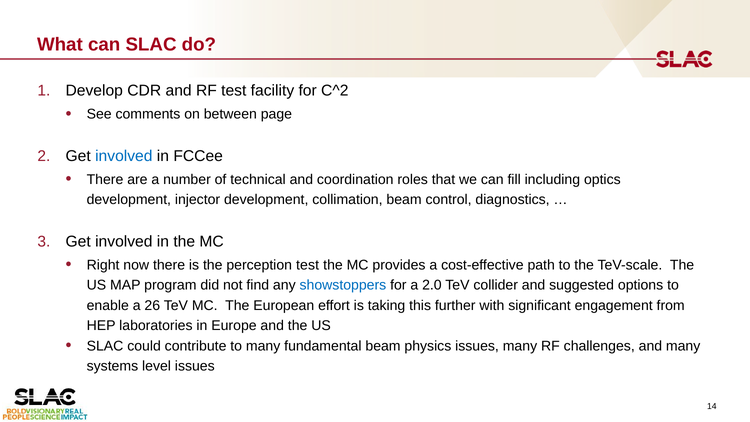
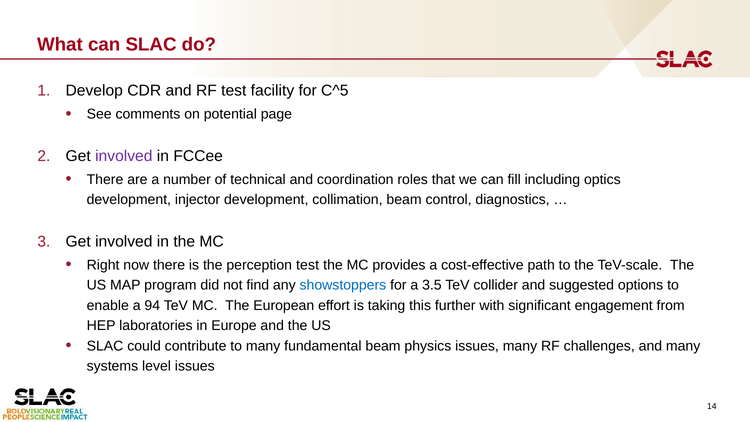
C^2: C^2 -> C^5
between: between -> potential
involved at (124, 156) colour: blue -> purple
2.0: 2.0 -> 3.5
26: 26 -> 94
